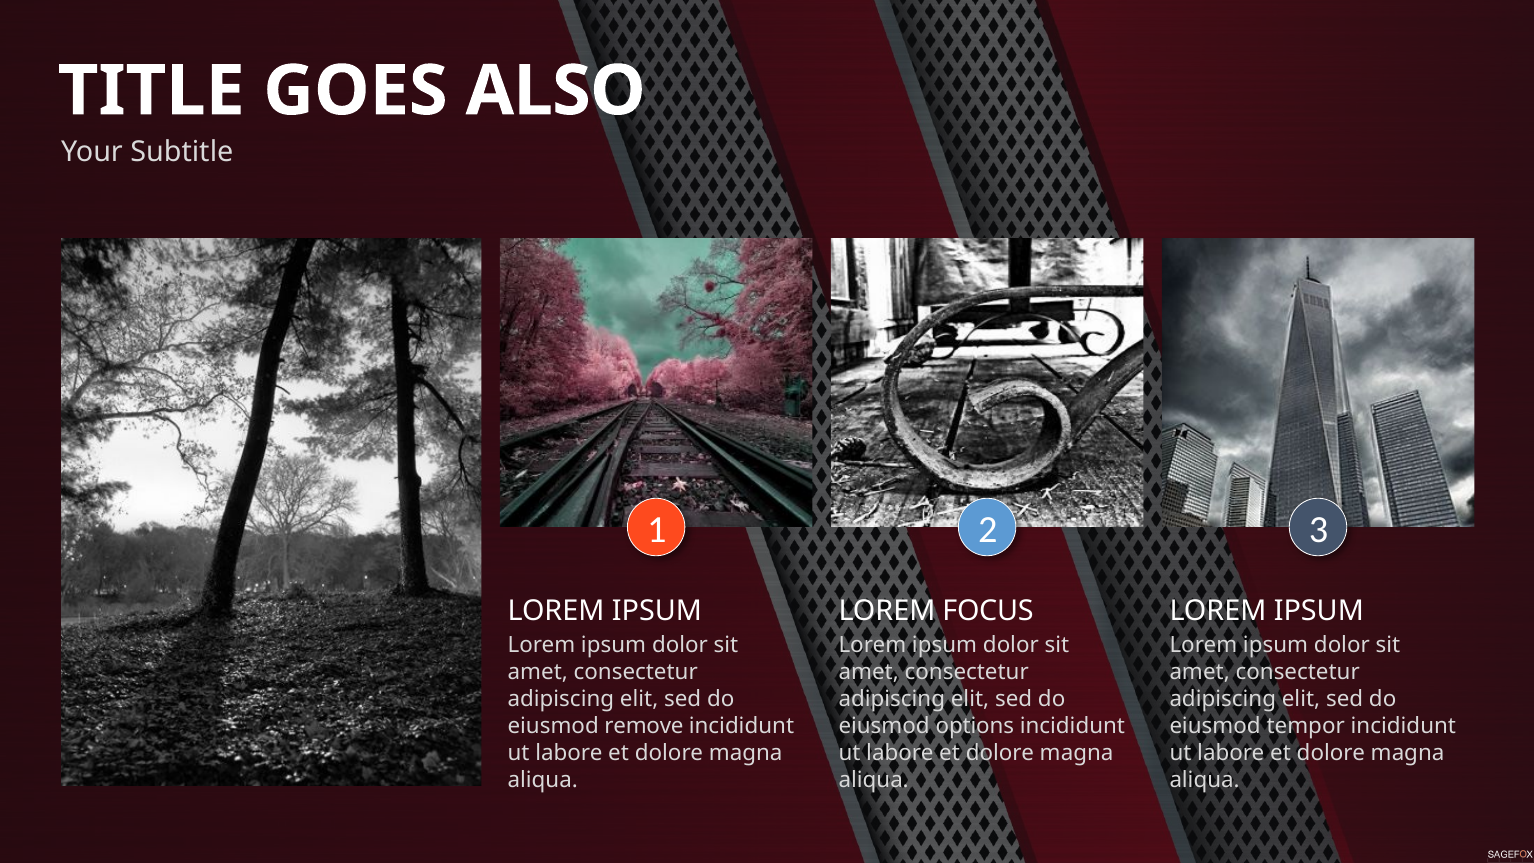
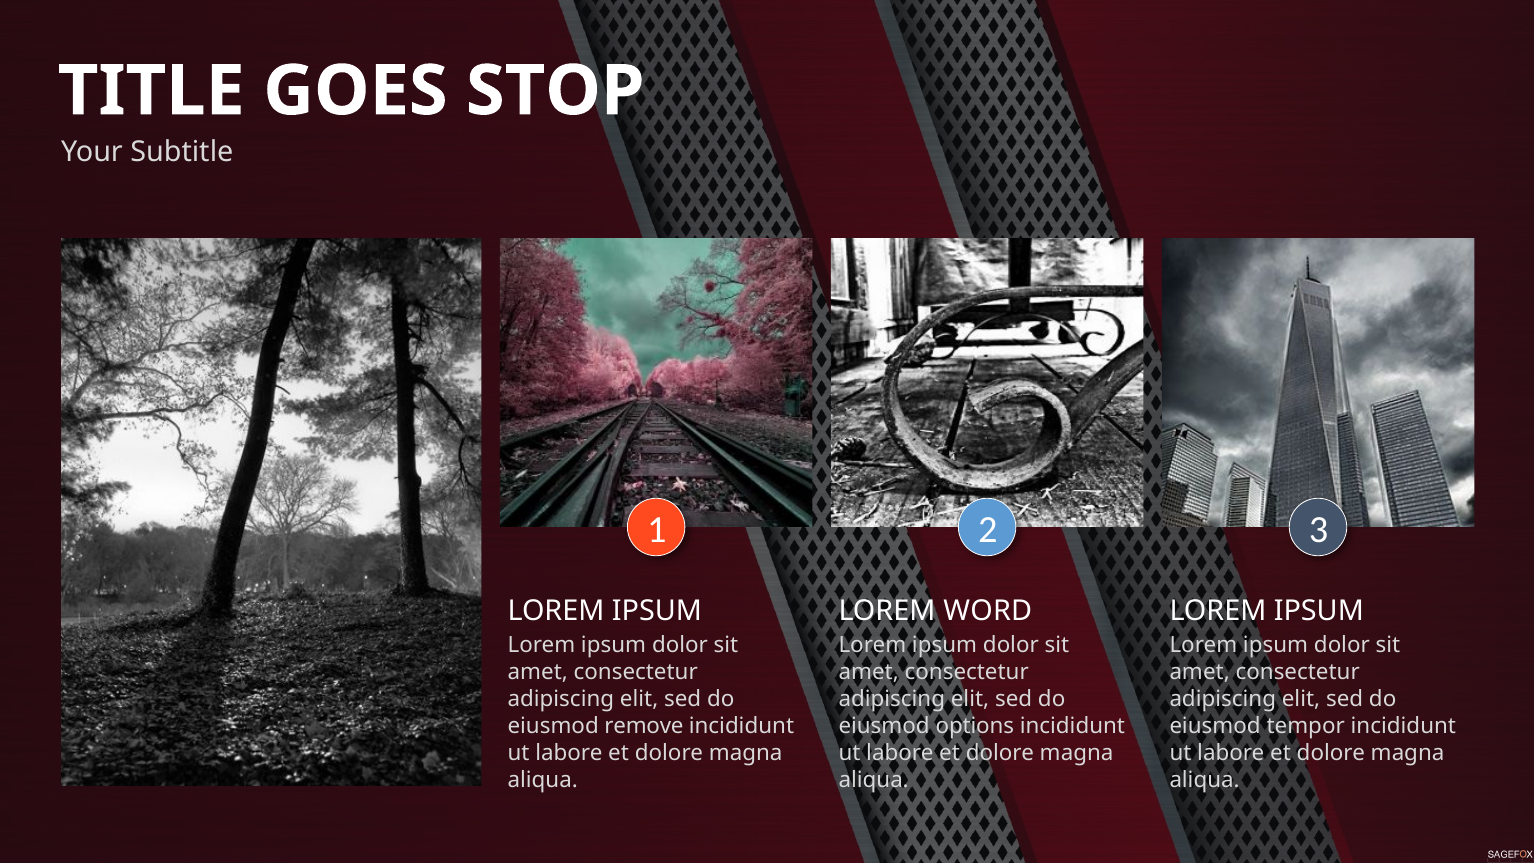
ALSO: ALSO -> STOP
FOCUS: FOCUS -> WORD
